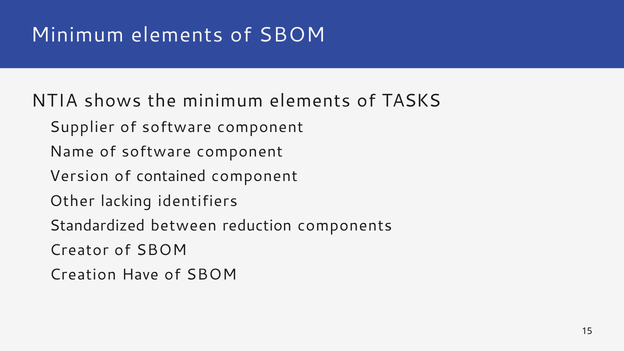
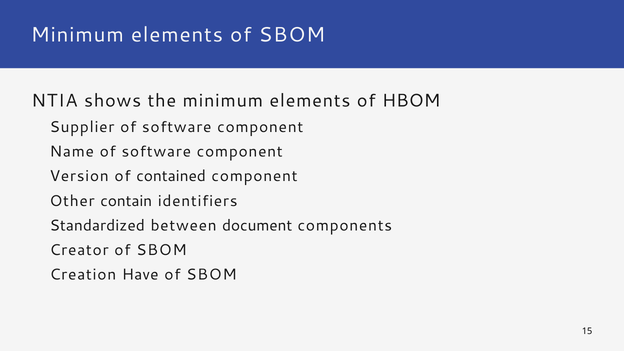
TASKS: TASKS -> HBOM
lacking: lacking -> contain
reduction: reduction -> document
